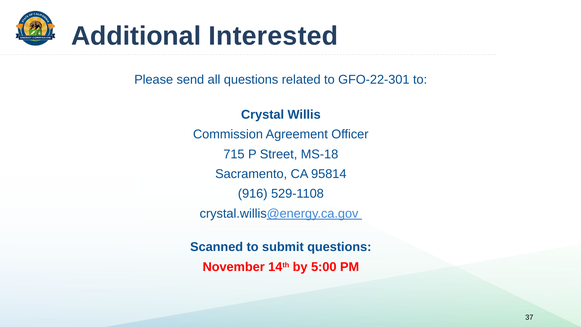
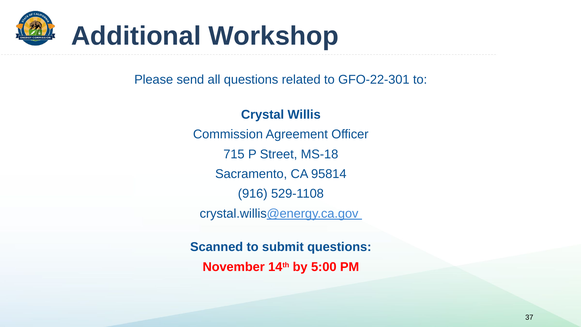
Interested: Interested -> Workshop
